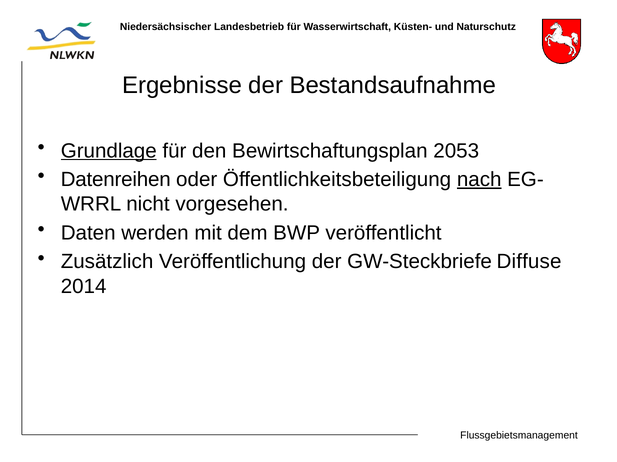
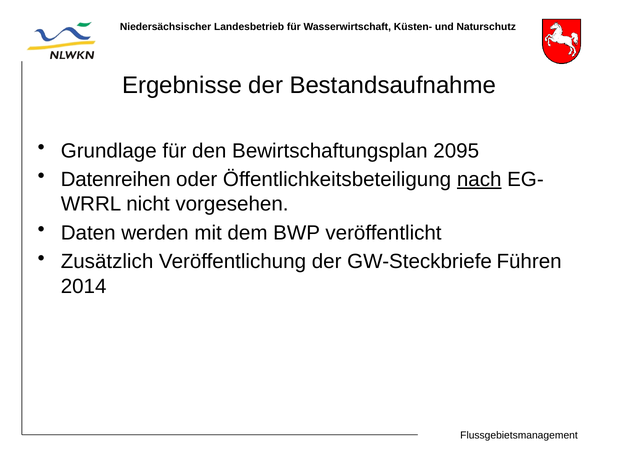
Grundlage underline: present -> none
2053: 2053 -> 2095
Diffuse: Diffuse -> Führen
